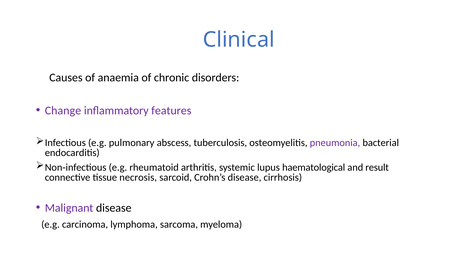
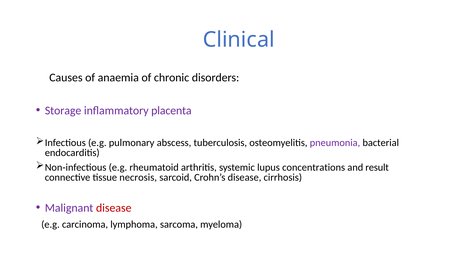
Change: Change -> Storage
features: features -> placenta
haematological: haematological -> concentrations
disease at (114, 208) colour: black -> red
